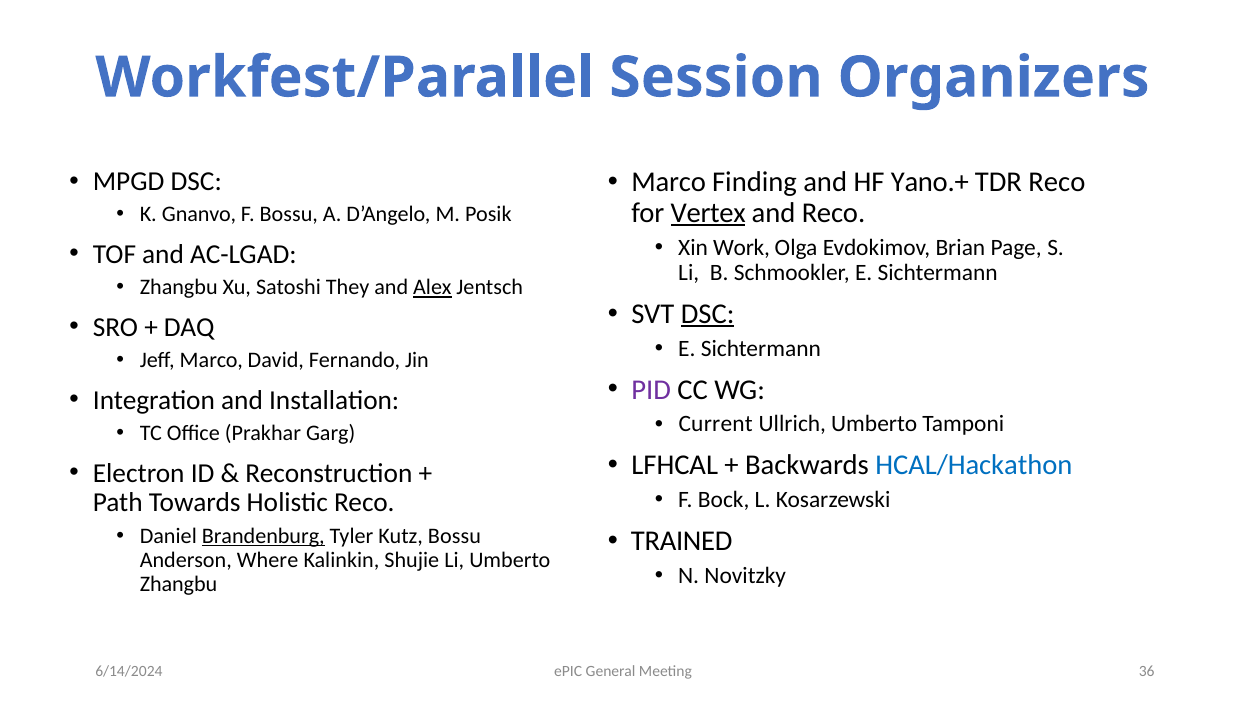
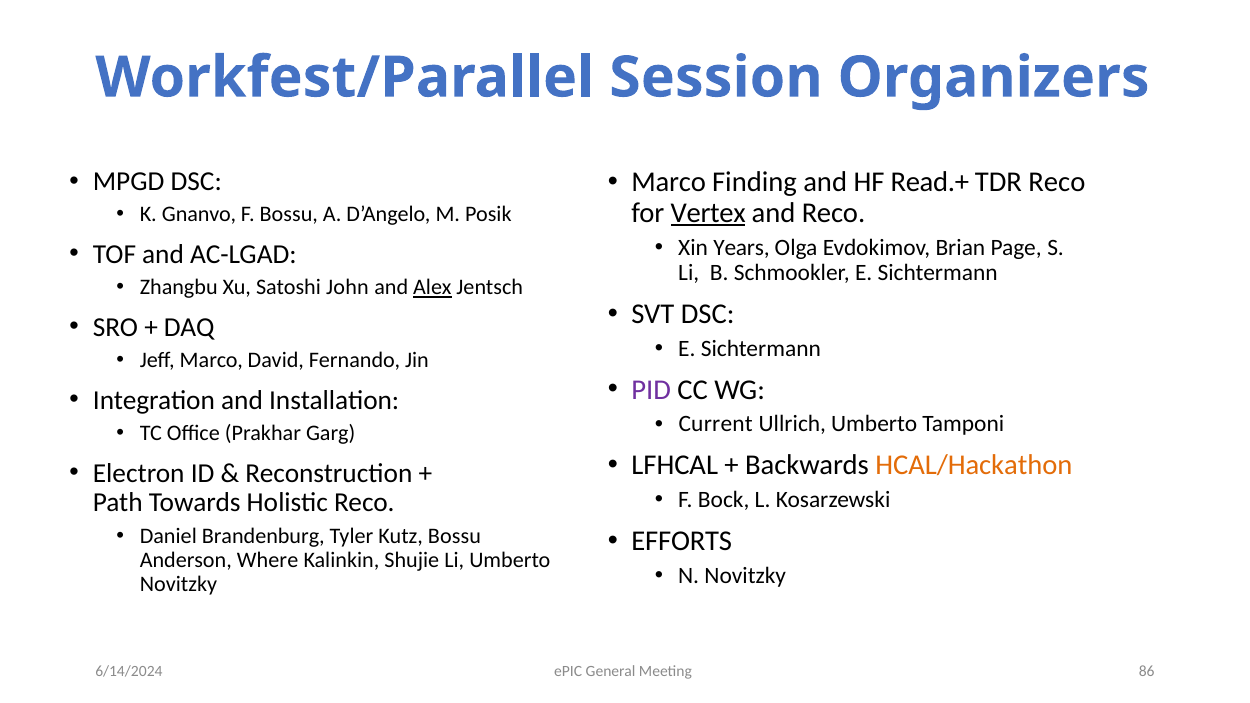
Yano.+: Yano.+ -> Read.+
Work: Work -> Years
They: They -> John
DSC at (708, 314) underline: present -> none
HCAL/Hackathon colour: blue -> orange
Brandenburg underline: present -> none
TRAINED: TRAINED -> EFFORTS
Zhangbu at (179, 584): Zhangbu -> Novitzky
36: 36 -> 86
